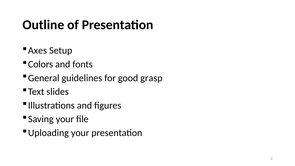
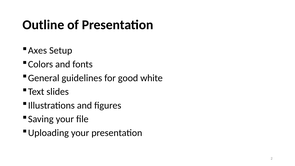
grasp: grasp -> white
